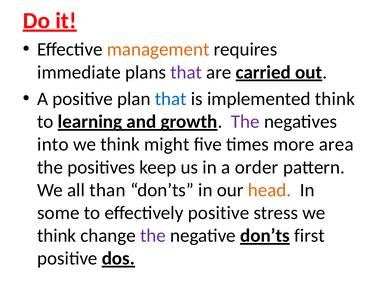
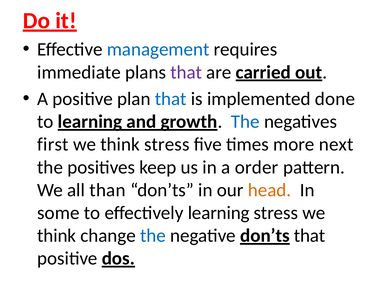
management colour: orange -> blue
implemented think: think -> done
The at (245, 122) colour: purple -> blue
into: into -> first
think might: might -> stress
area: area -> next
effectively positive: positive -> learning
the at (153, 236) colour: purple -> blue
first at (309, 236): first -> that
